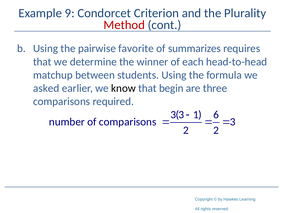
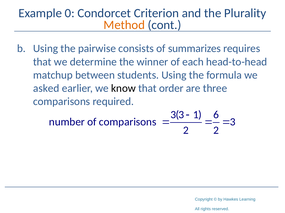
9: 9 -> 0
Method colour: red -> orange
favorite: favorite -> consists
begin: begin -> order
